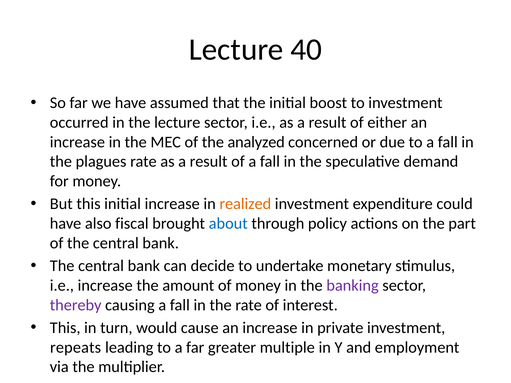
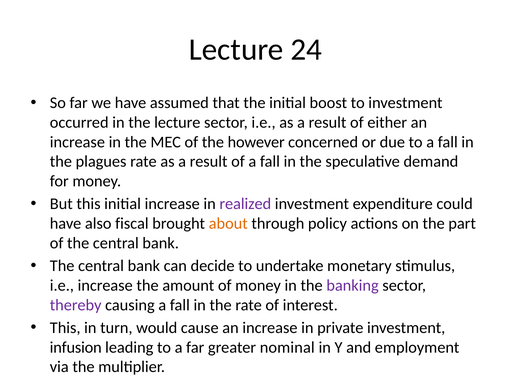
40: 40 -> 24
analyzed: analyzed -> however
realized colour: orange -> purple
about colour: blue -> orange
repeats: repeats -> infusion
multiple: multiple -> nominal
